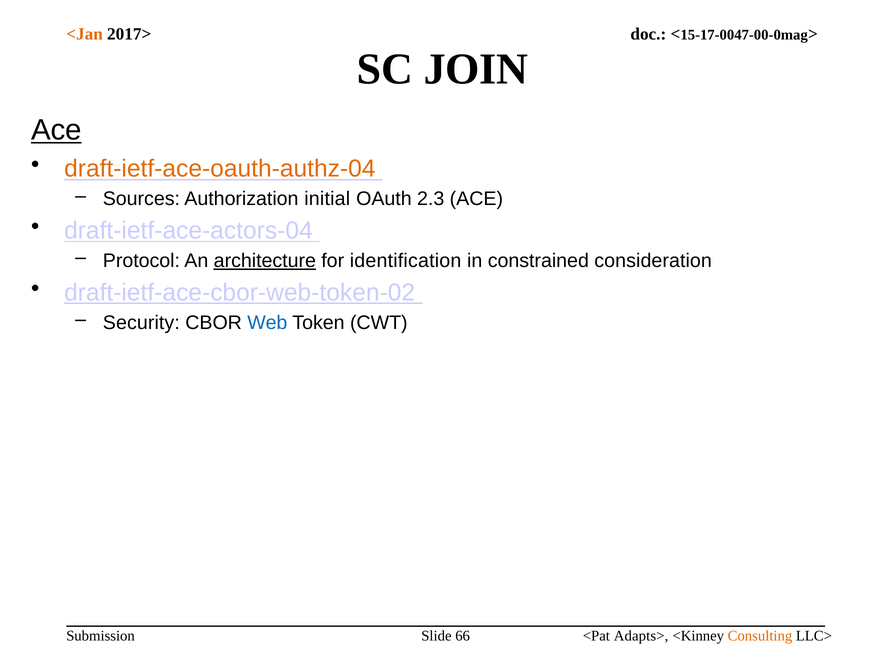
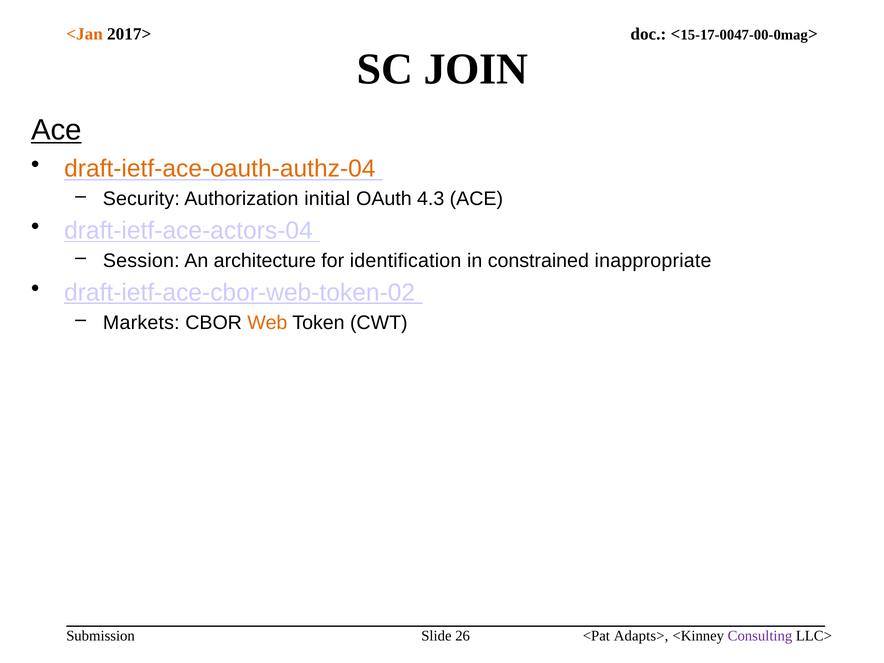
Sources: Sources -> Security
2.3: 2.3 -> 4.3
Protocol: Protocol -> Session
architecture underline: present -> none
consideration: consideration -> inappropriate
Security: Security -> Markets
Web colour: blue -> orange
66: 66 -> 26
Consulting colour: orange -> purple
